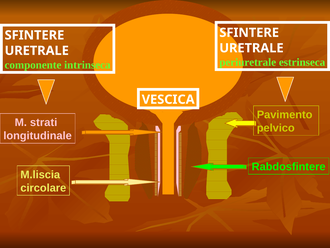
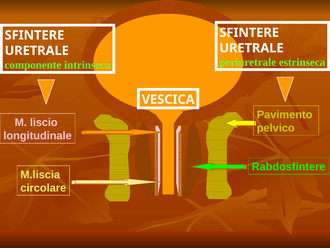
strati: strati -> liscio
